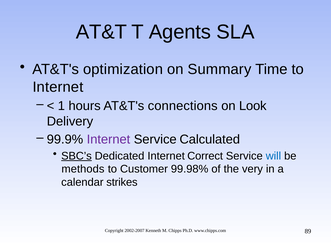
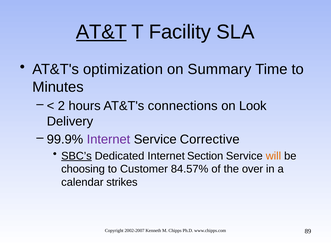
AT&T underline: none -> present
Agents: Agents -> Facility
Internet at (58, 87): Internet -> Minutes
1: 1 -> 2
Calculated: Calculated -> Corrective
Correct: Correct -> Section
will colour: blue -> orange
methods: methods -> choosing
99.98%: 99.98% -> 84.57%
very: very -> over
